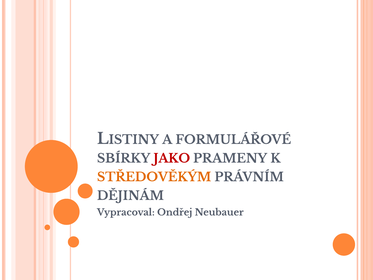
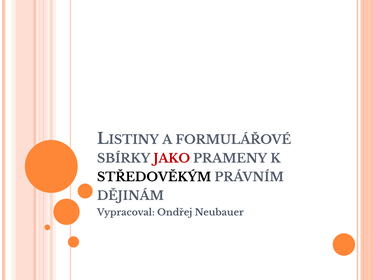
STŘEDOVĚKÝM colour: orange -> black
